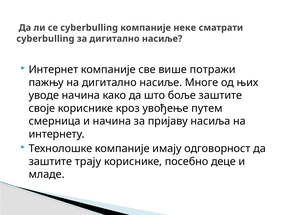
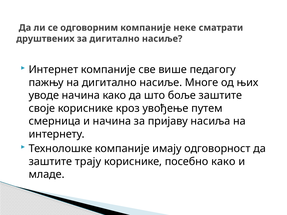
се cyberbulling: cyberbulling -> одговорним
cyberbulling at (45, 39): cyberbulling -> друштвених
потражи: потражи -> педагогу
посебно деце: деце -> како
